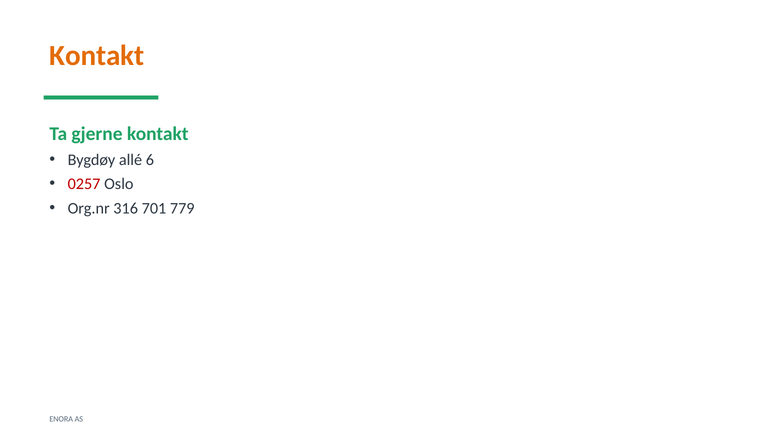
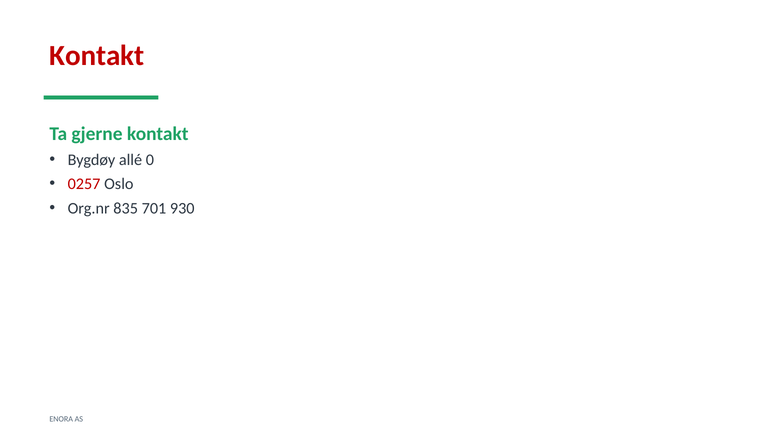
Kontakt at (97, 55) colour: orange -> red
6: 6 -> 0
316: 316 -> 835
779: 779 -> 930
